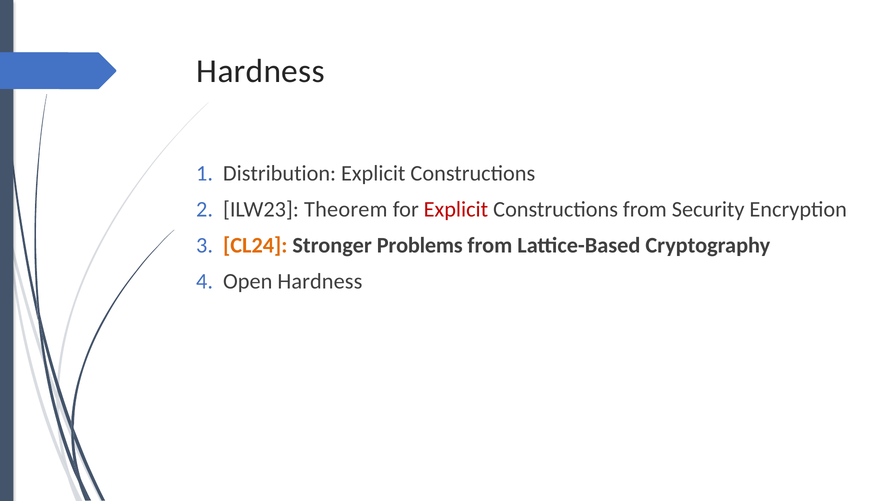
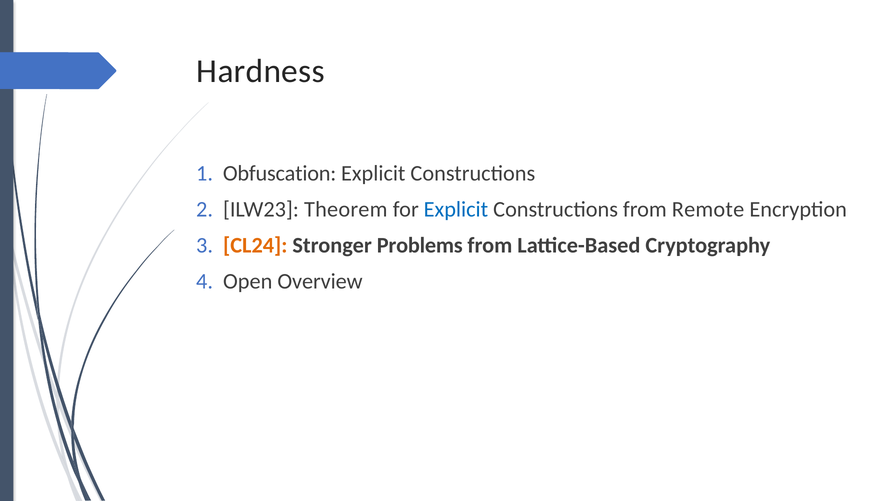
Distribution: Distribution -> Obfuscation
Explicit at (456, 210) colour: red -> blue
Security: Security -> Remote
Open Hardness: Hardness -> Overview
